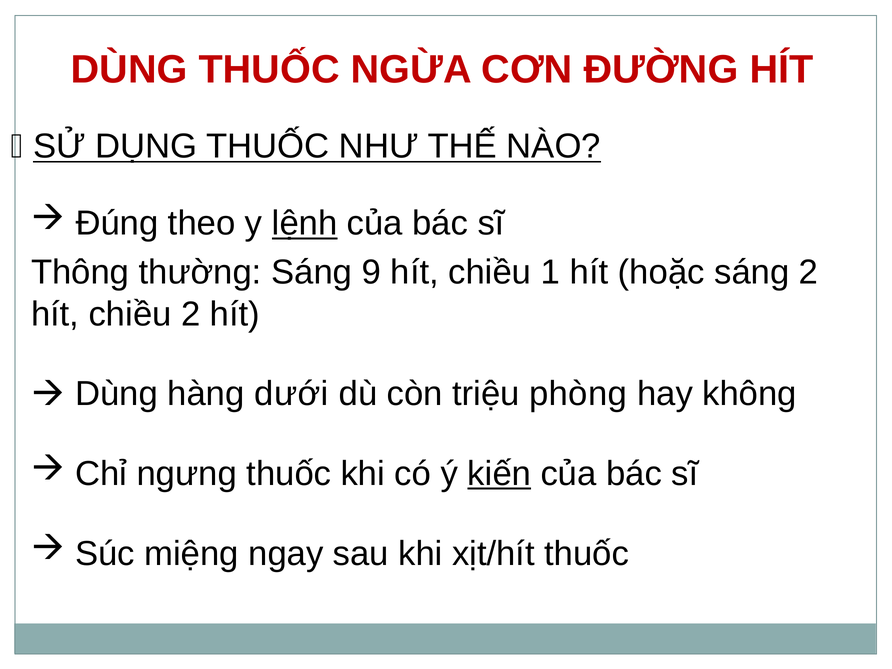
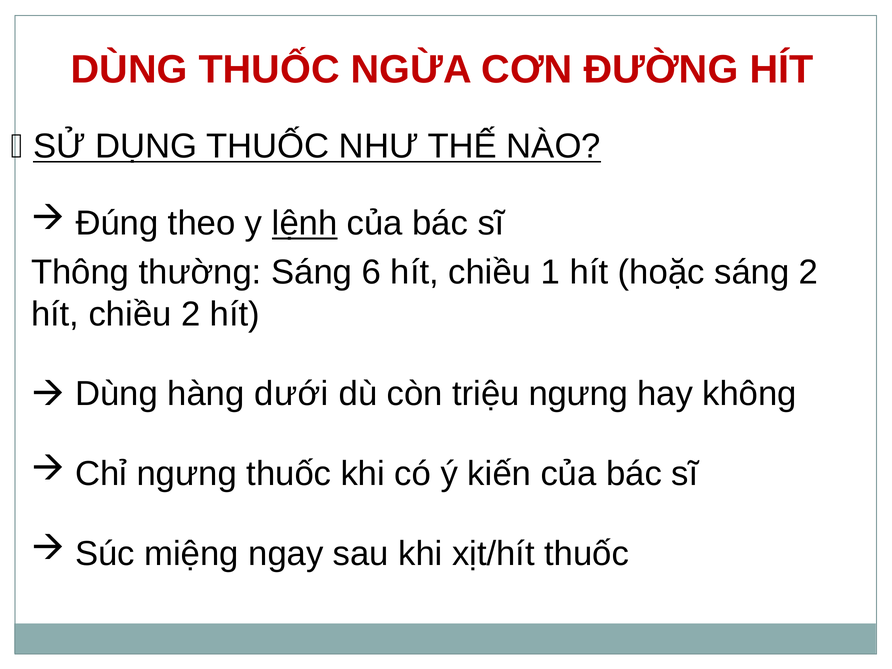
9: 9 -> 6
triệu phòng: phòng -> ngưng
kiến underline: present -> none
